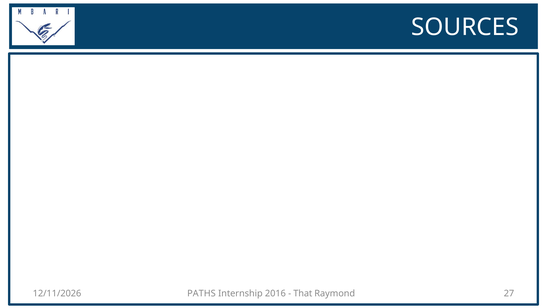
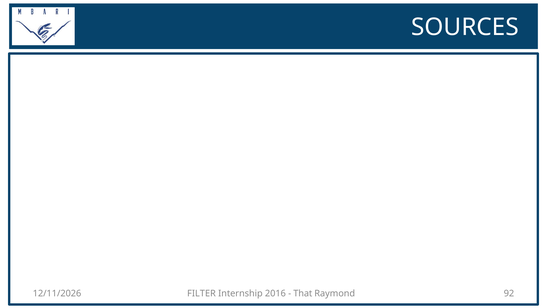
PATHS: PATHS -> FILTER
27: 27 -> 92
